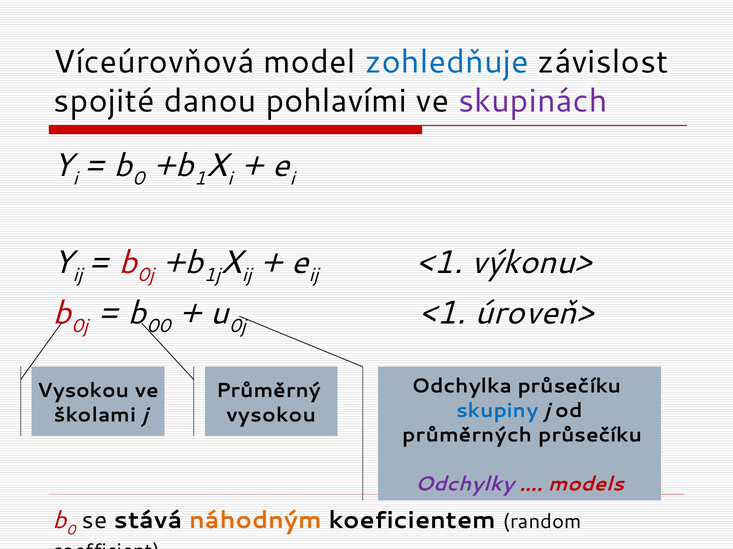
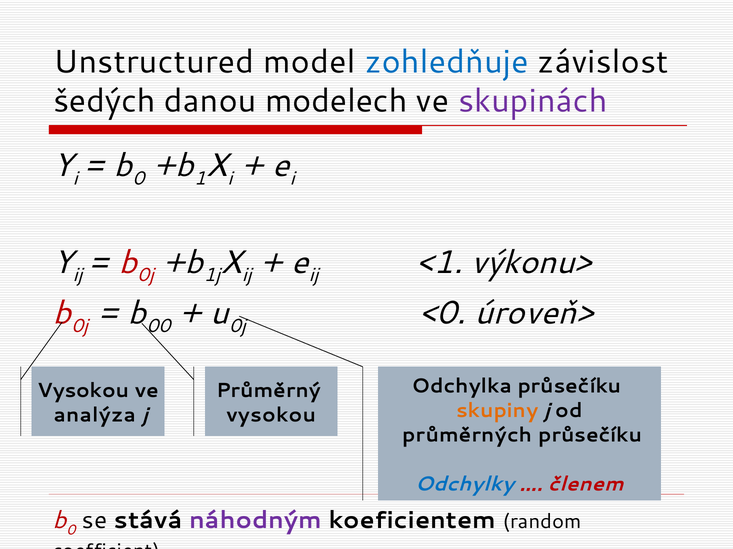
Víceúrovňová: Víceúrovňová -> Unstructured
spojité: spojité -> šedých
pohlavími: pohlavími -> modelech
<1 at (443, 314): <1 -> <0
skupiny colour: blue -> orange
školami: školami -> analýza
Odchylky colour: purple -> blue
models: models -> členem
náhodným colour: orange -> purple
